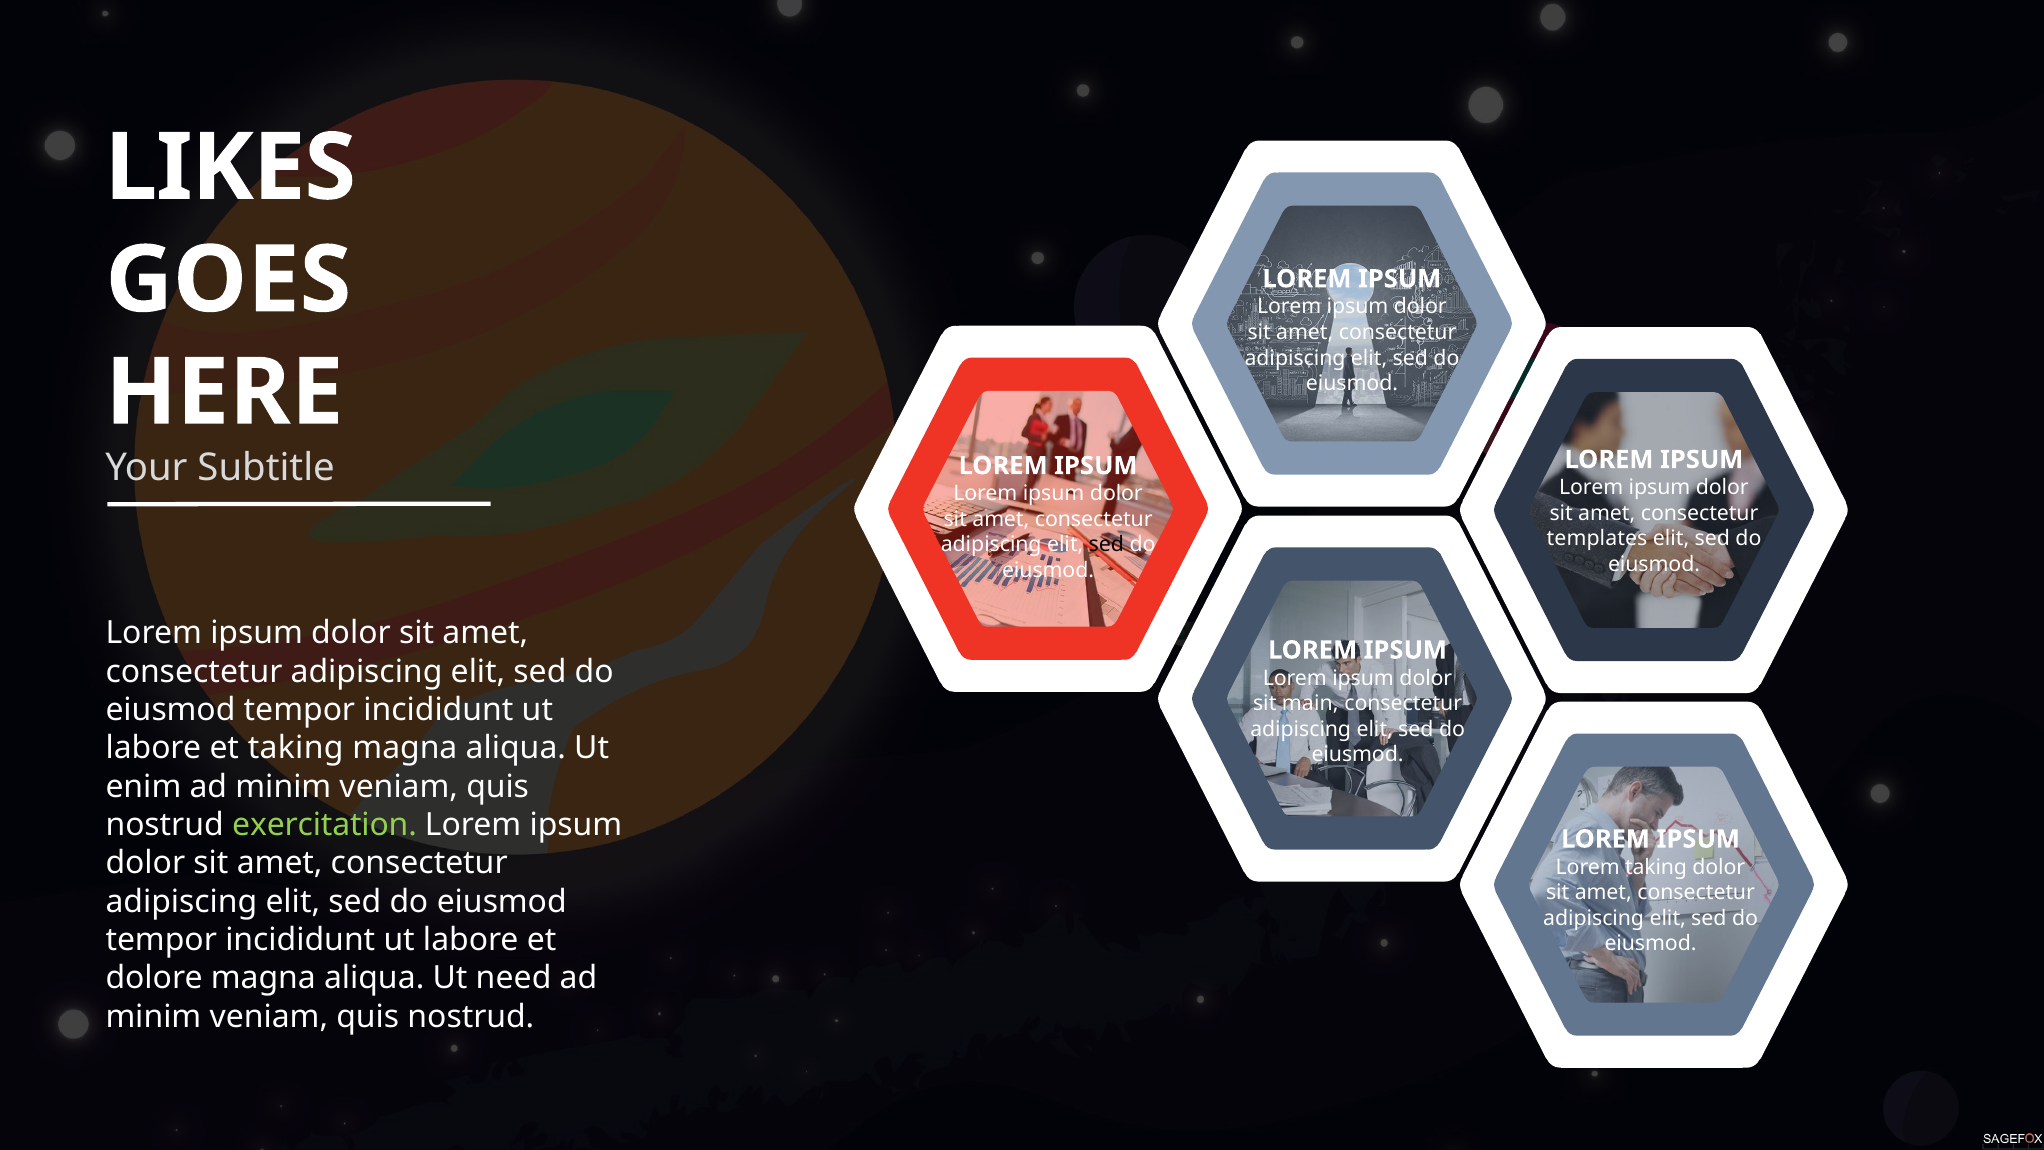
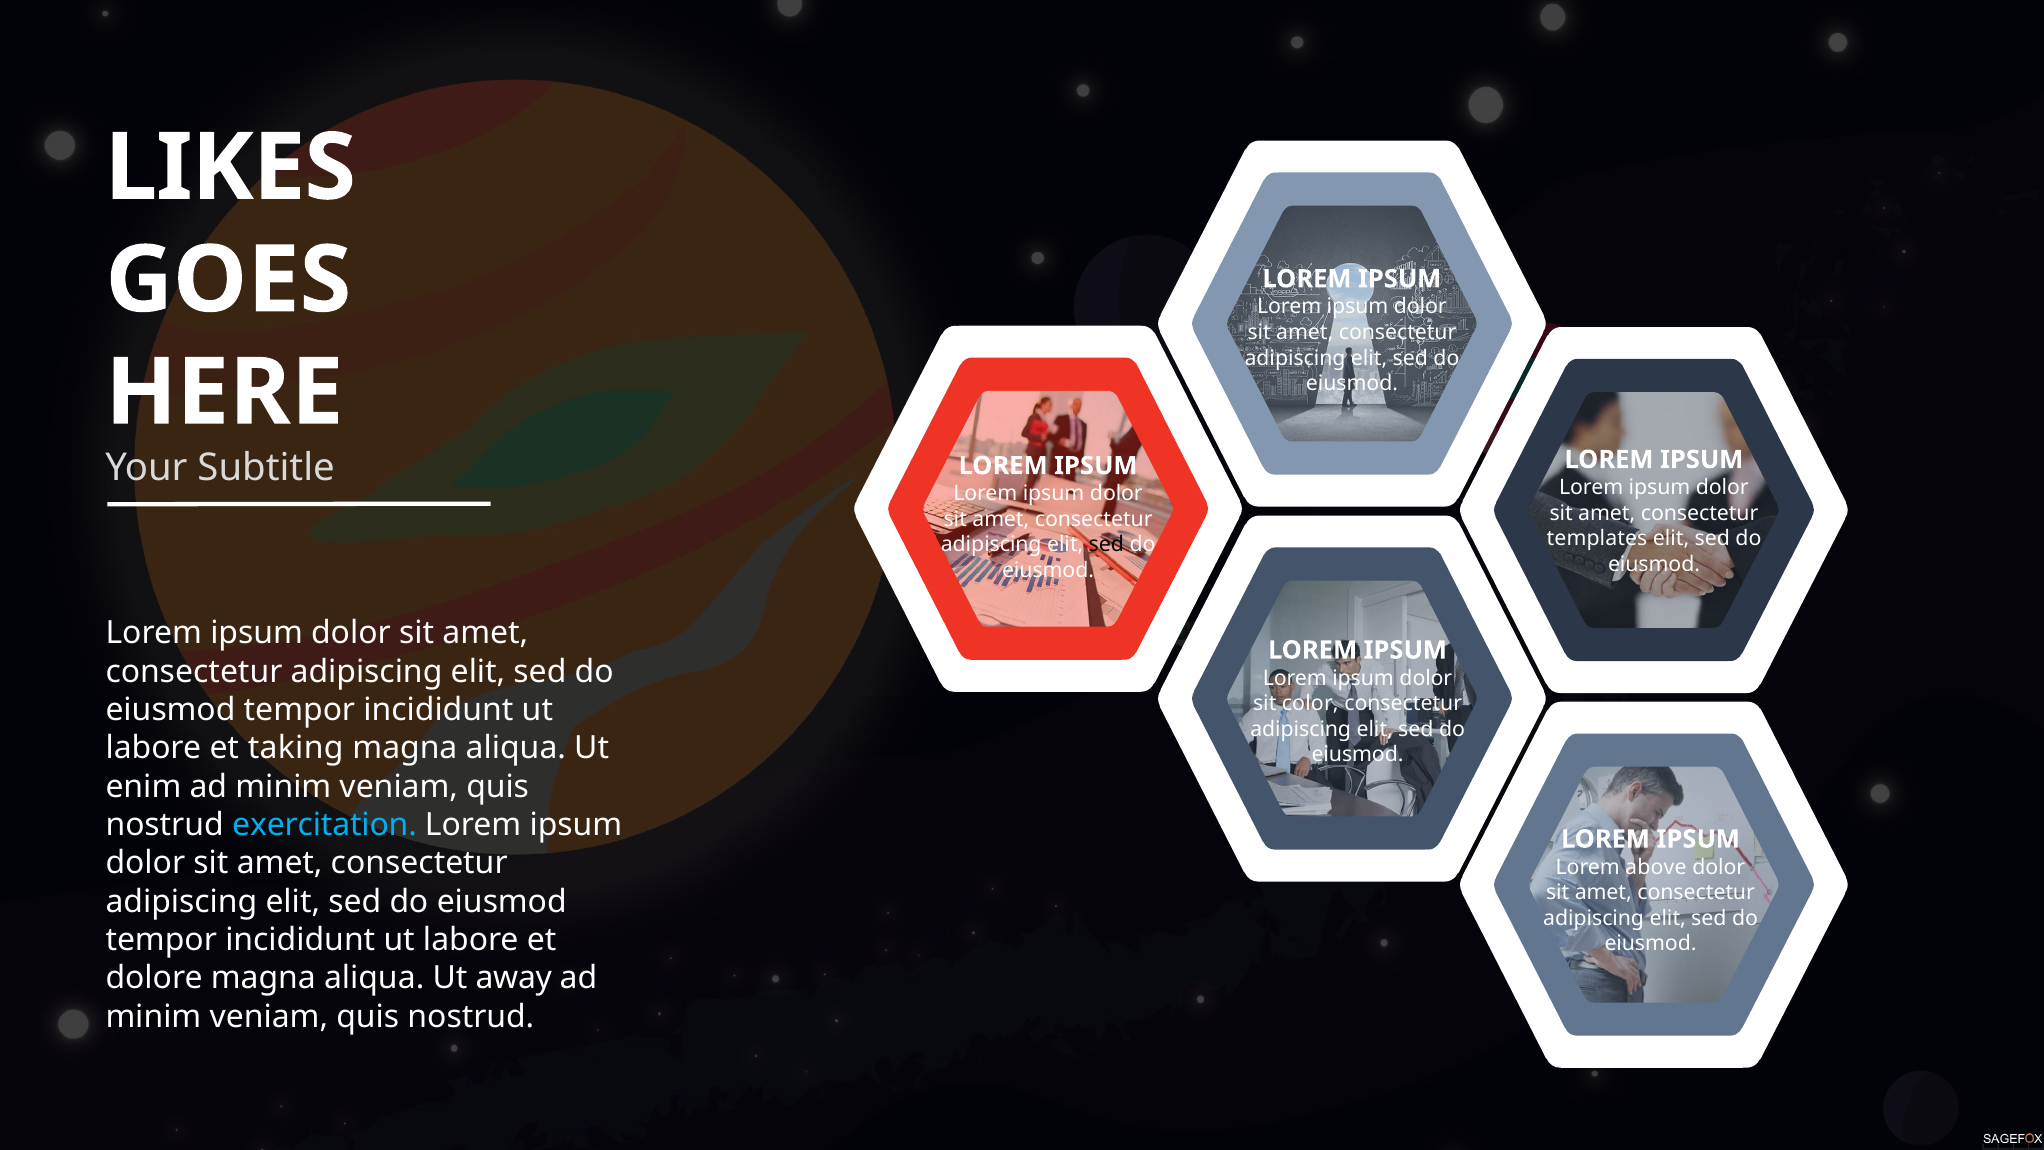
main: main -> color
exercitation colour: light green -> light blue
Lorem taking: taking -> above
need: need -> away
